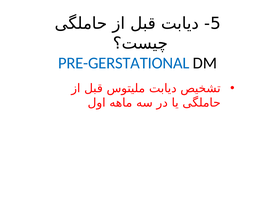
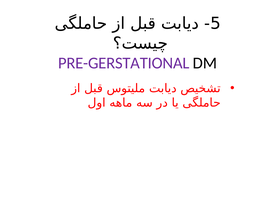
PRE-GERSTATIONAL colour: blue -> purple
